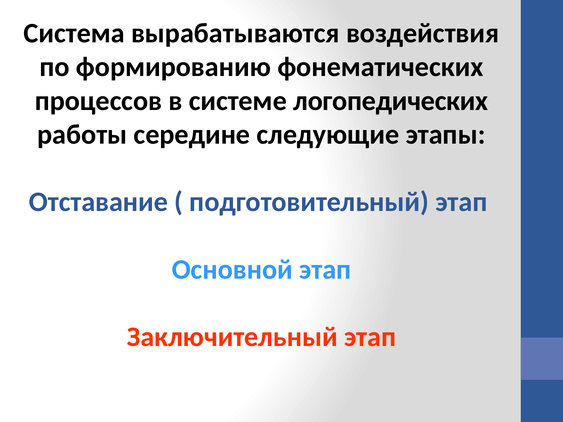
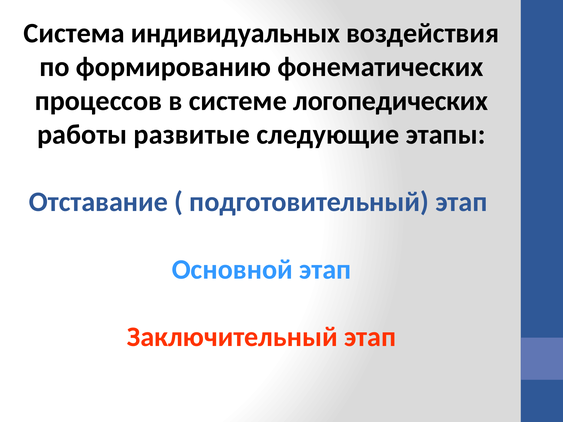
вырабатываются: вырабатываются -> индивидуальных
середине: середине -> развитые
